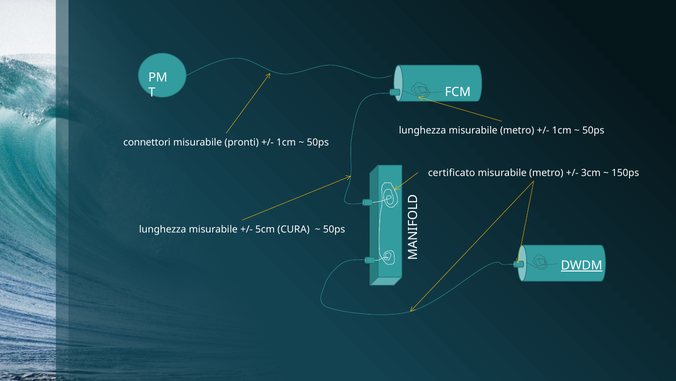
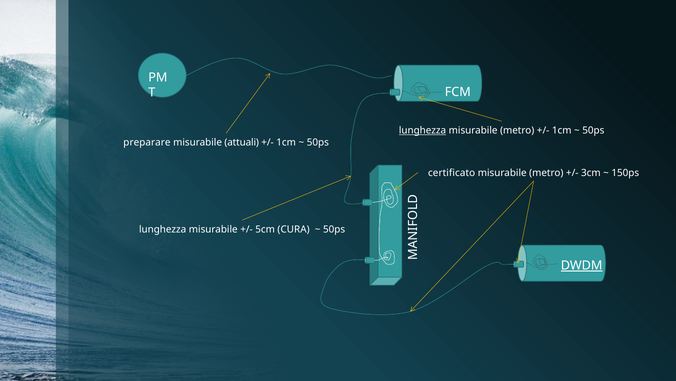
lunghezza at (423, 130) underline: none -> present
connettori: connettori -> preparare
pronti: pronti -> attuali
